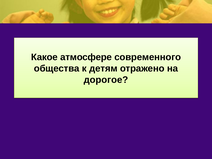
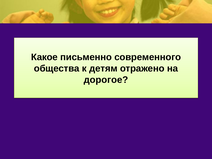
атмосфере: атмосфере -> письменно
